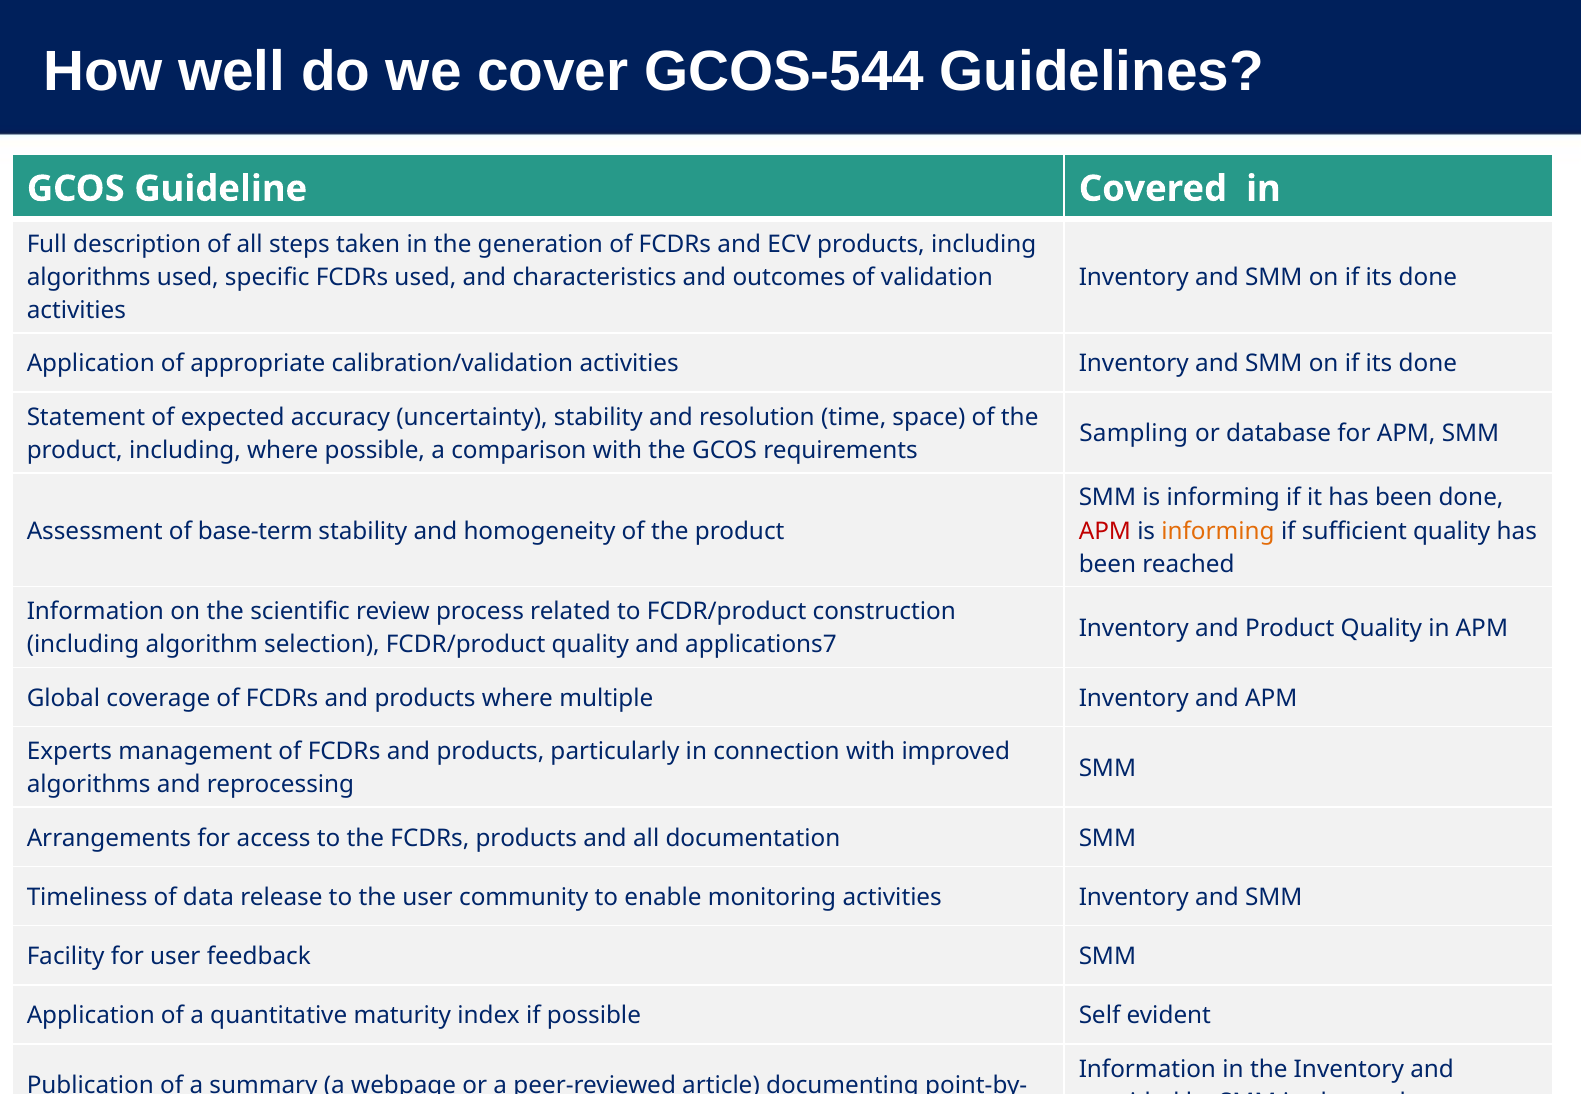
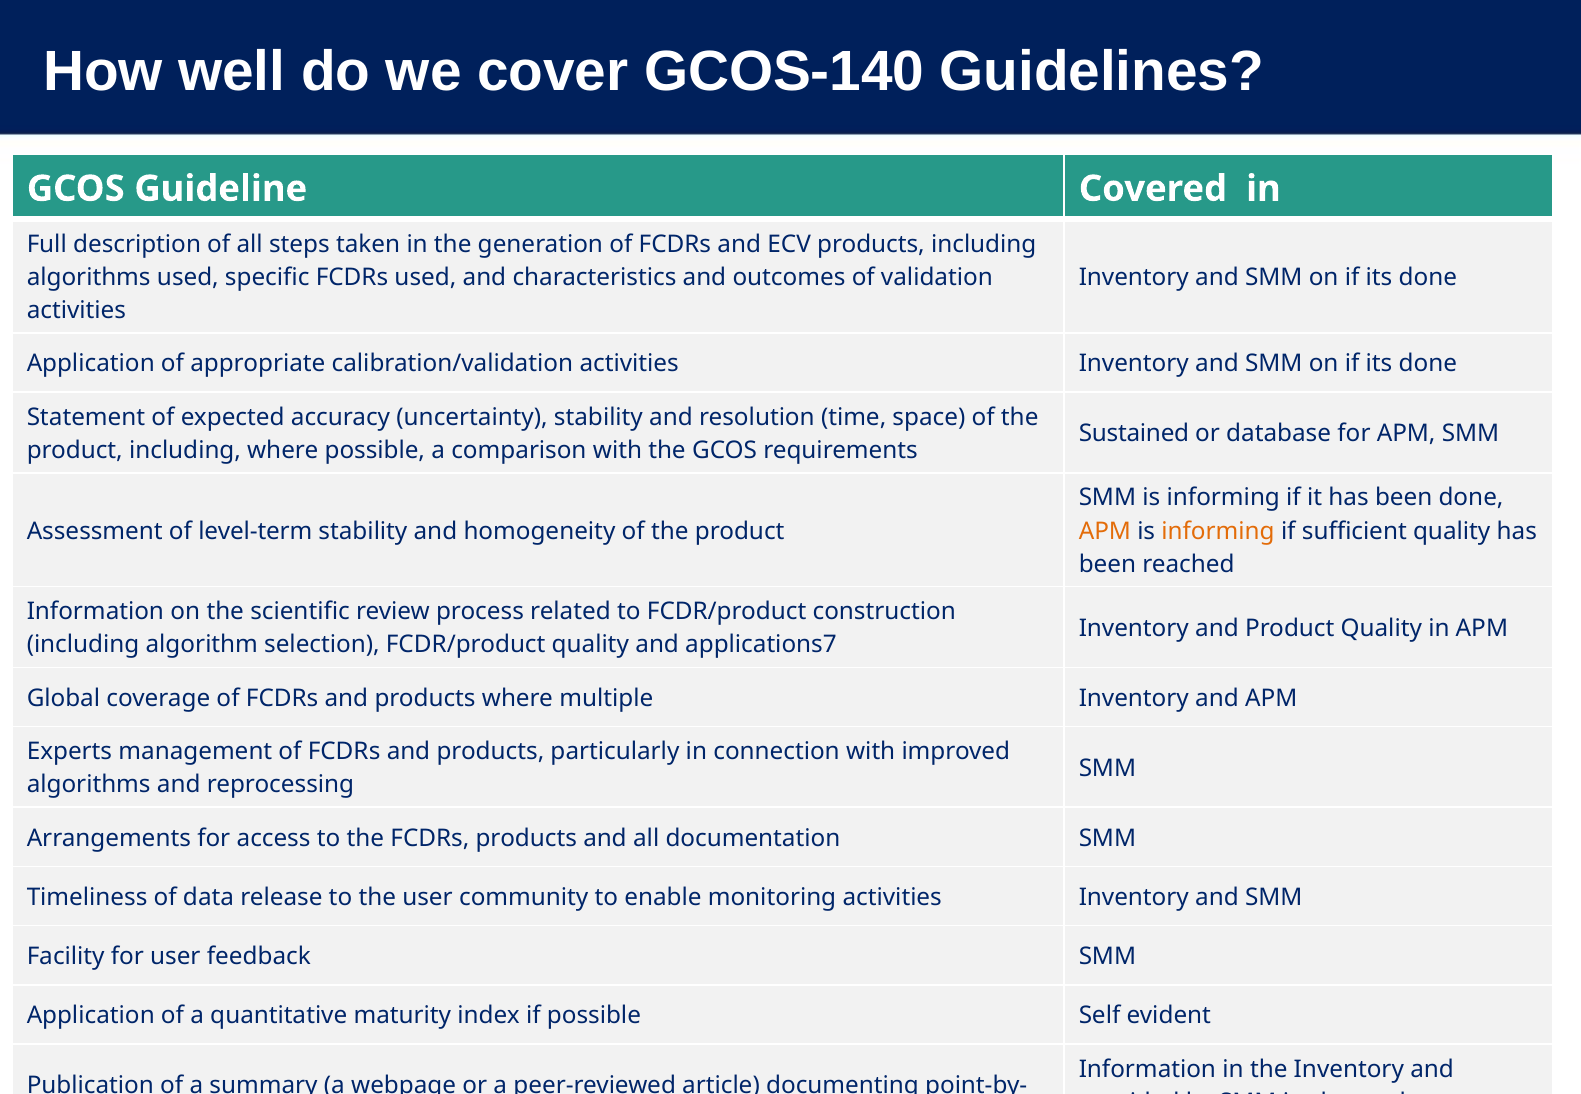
GCOS-544: GCOS-544 -> GCOS-140
Sampling: Sampling -> Sustained
base-term: base-term -> level-term
APM at (1105, 531) colour: red -> orange
